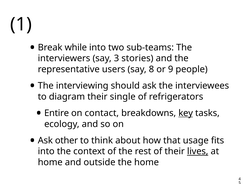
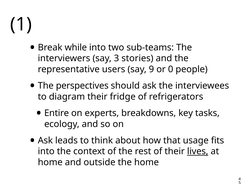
8: 8 -> 9
9: 9 -> 0
interviewing: interviewing -> perspectives
single: single -> fridge
contact: contact -> experts
key underline: present -> none
other: other -> leads
